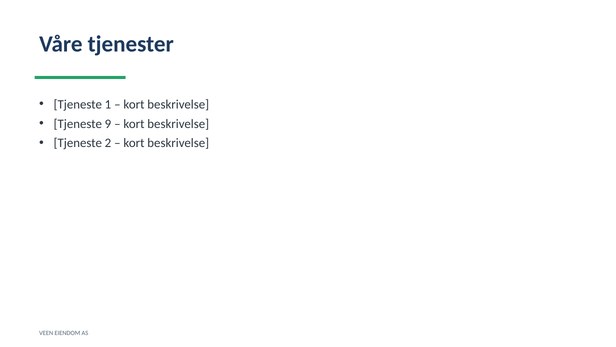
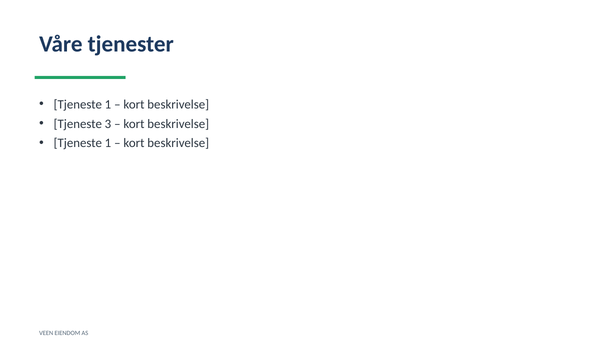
9: 9 -> 3
2 at (108, 143): 2 -> 1
